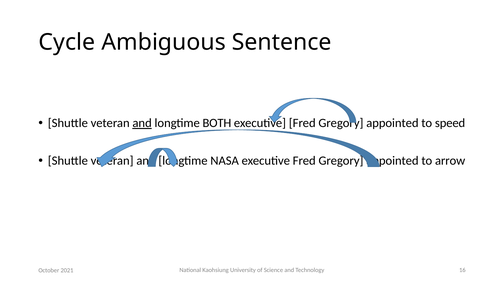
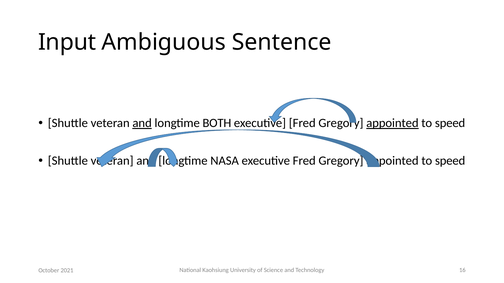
Cycle: Cycle -> Input
appointed at (392, 123) underline: none -> present
arrow at (450, 161): arrow -> speed
